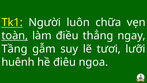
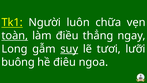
Tầng: Tầng -> Long
suy underline: none -> present
huênh: huênh -> buông
